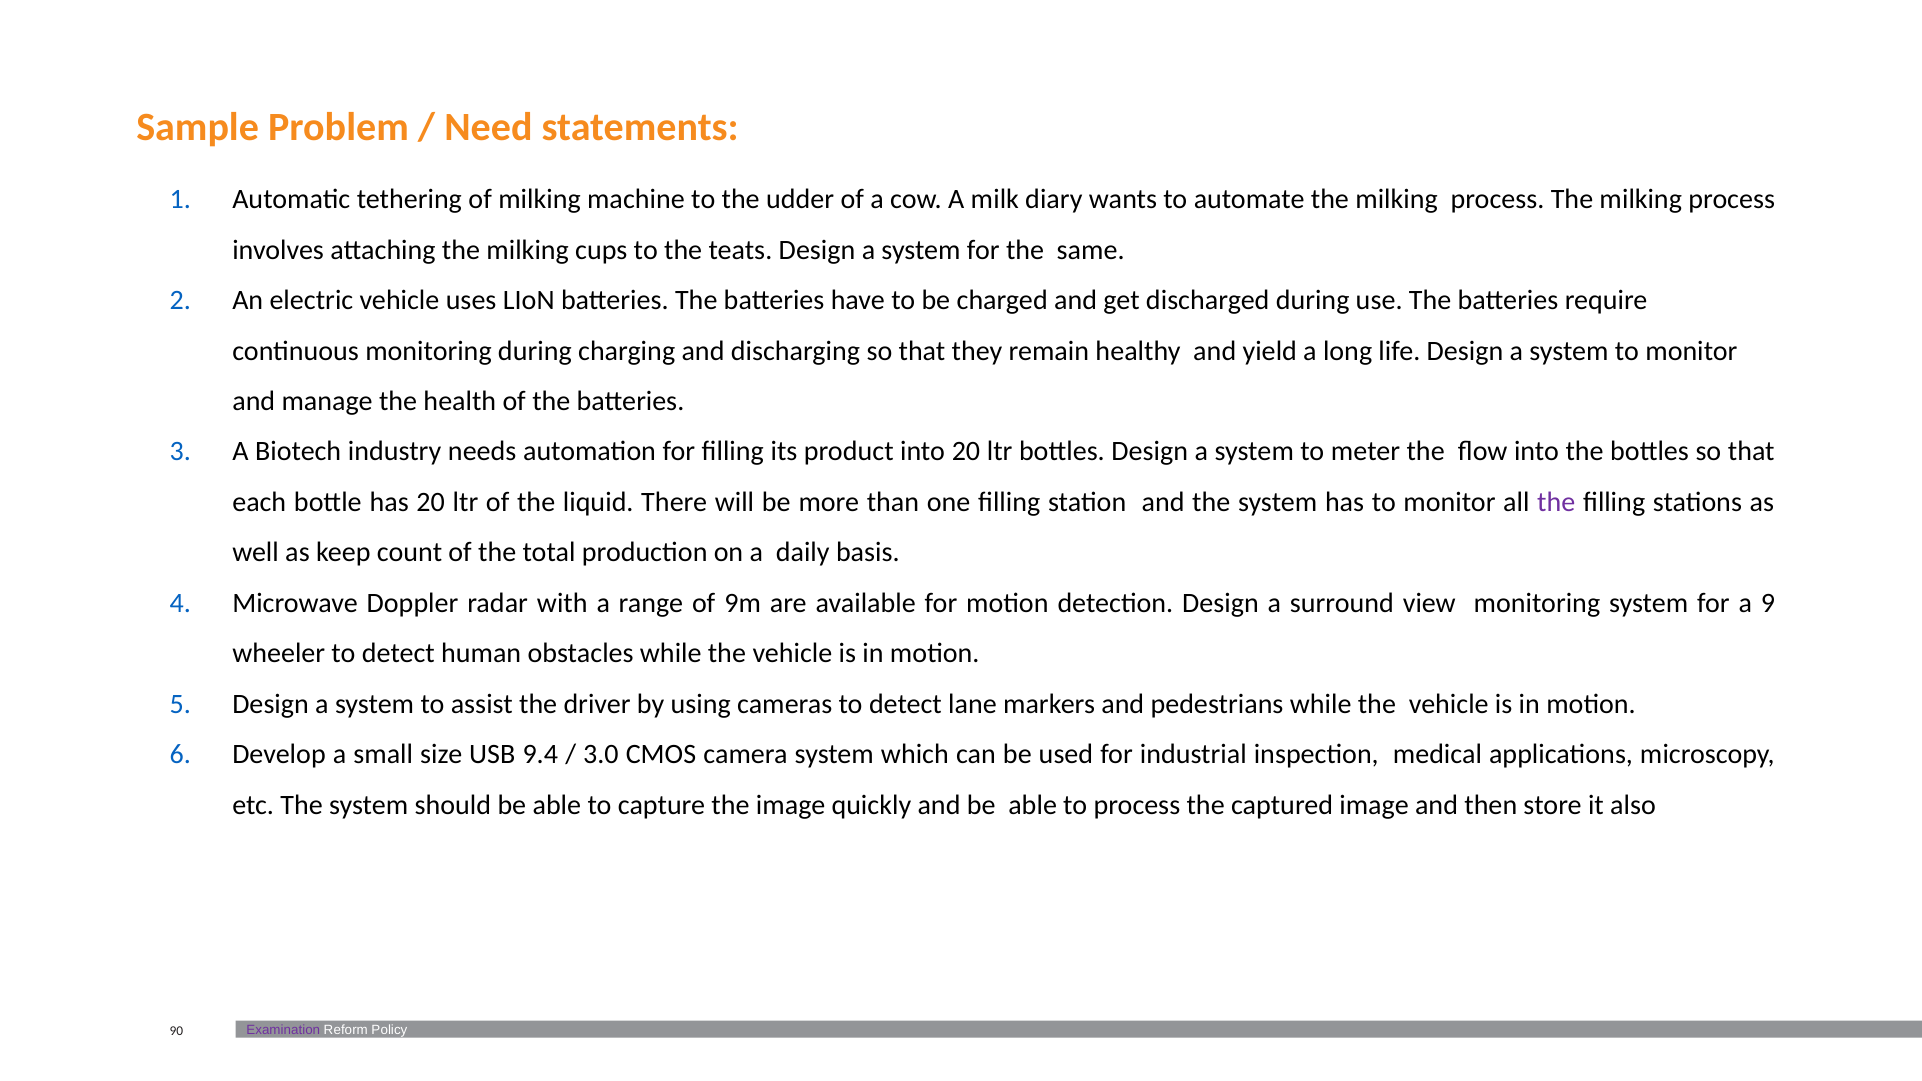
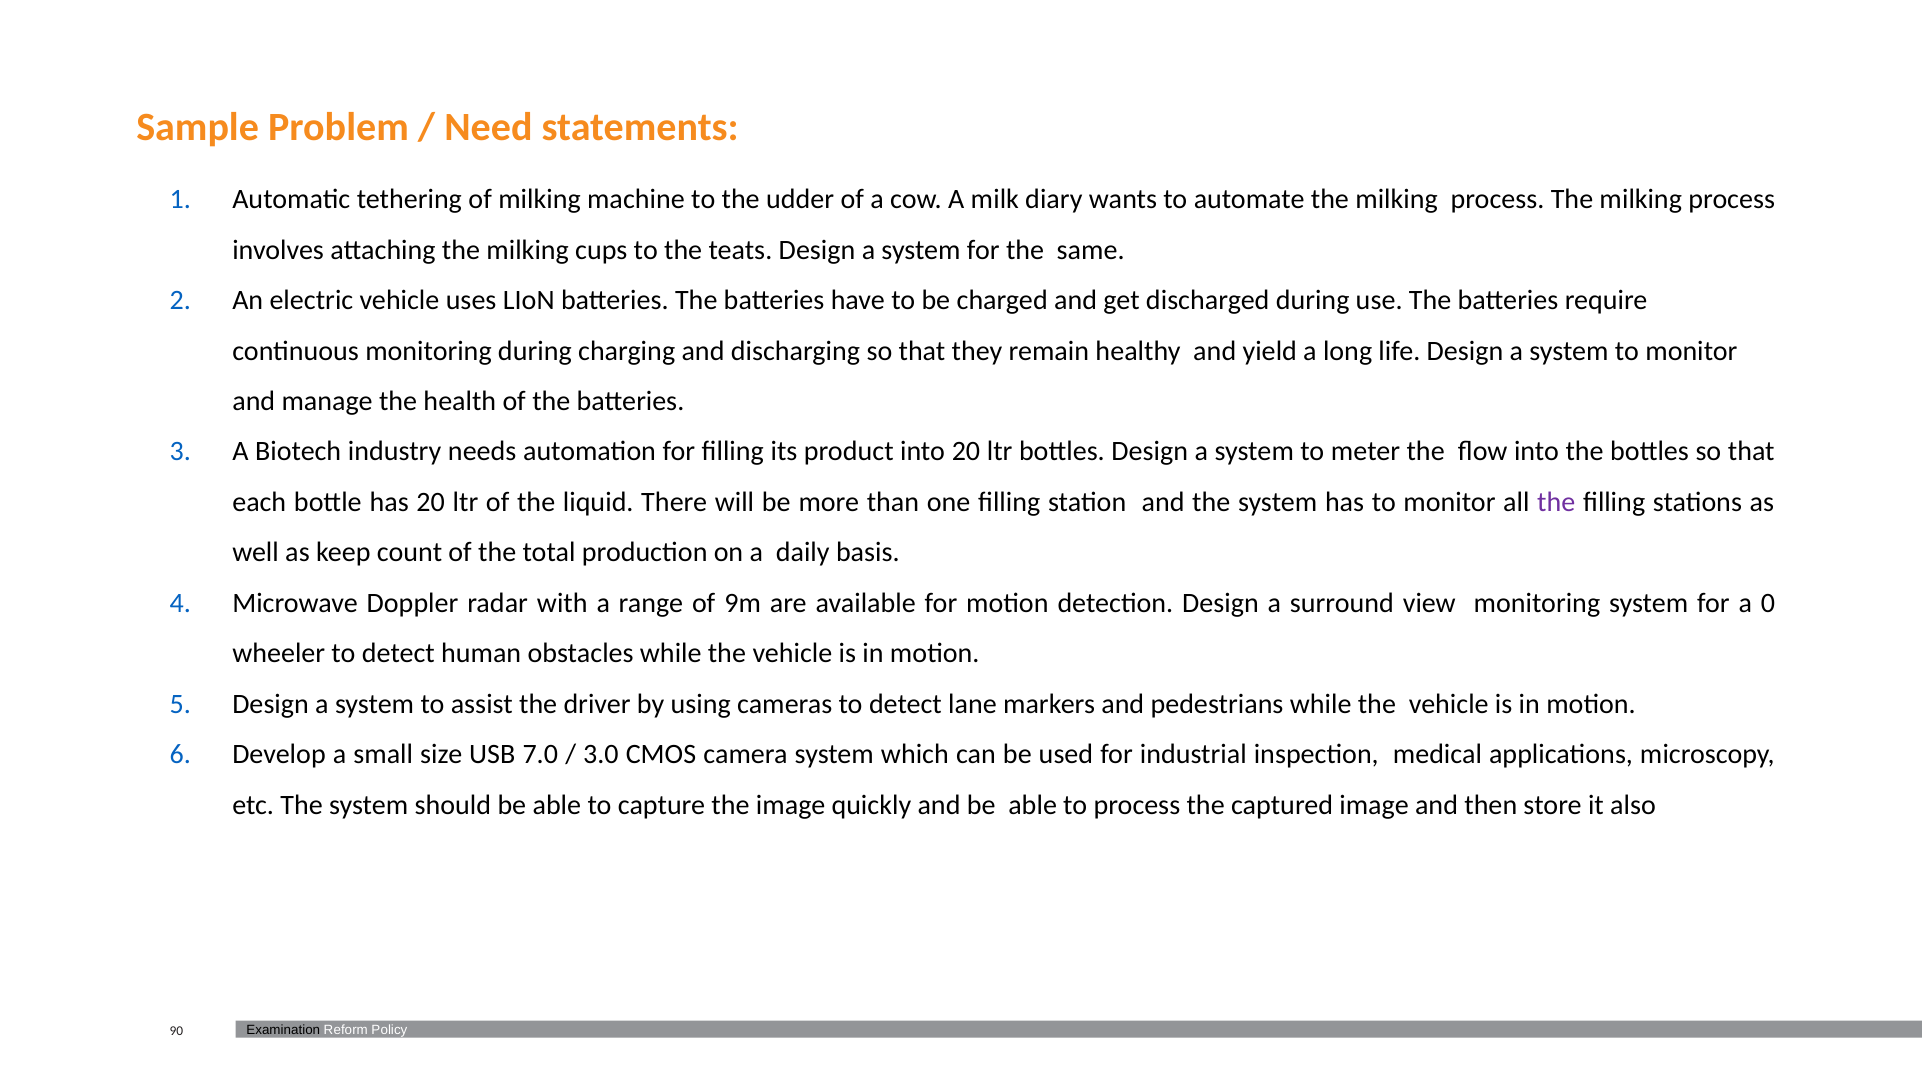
9: 9 -> 0
9.4: 9.4 -> 7.0
Examination colour: purple -> black
